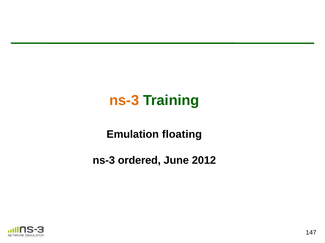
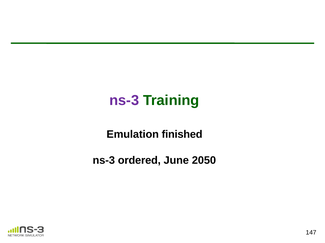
ns-3 at (124, 101) colour: orange -> purple
floating: floating -> finished
2012: 2012 -> 2050
